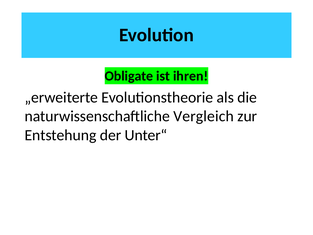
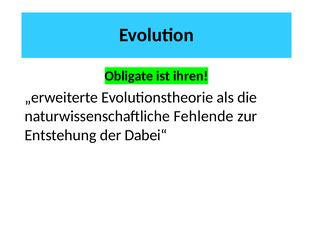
Vergleich: Vergleich -> Fehlende
Unter“: Unter“ -> Dabei“
